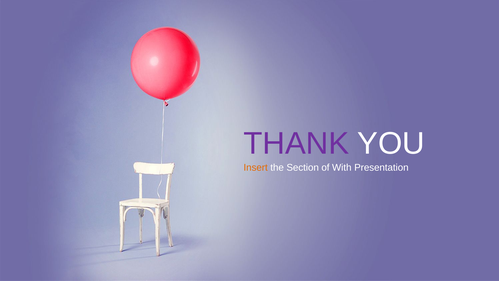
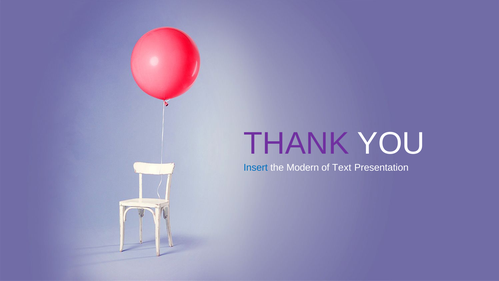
Insert colour: orange -> blue
Section: Section -> Modern
With: With -> Text
